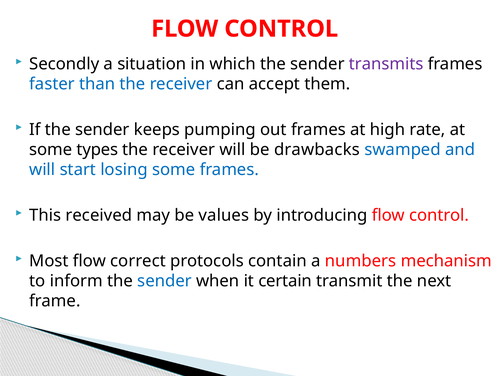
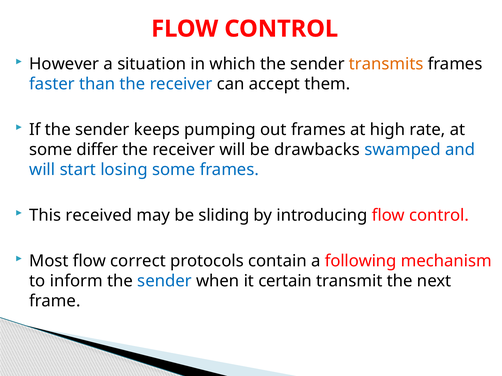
Secondly: Secondly -> However
transmits colour: purple -> orange
types: types -> differ
values: values -> sliding
numbers: numbers -> following
